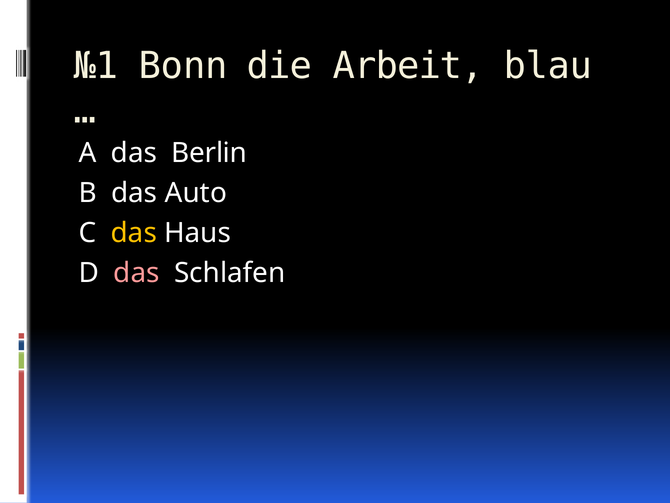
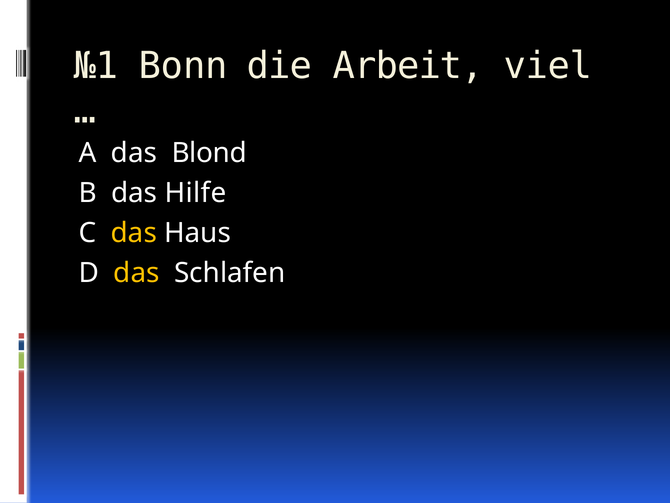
blau: blau -> viel
Berlin: Berlin -> Blond
Auto: Auto -> Hilfe
das at (137, 273) colour: pink -> yellow
